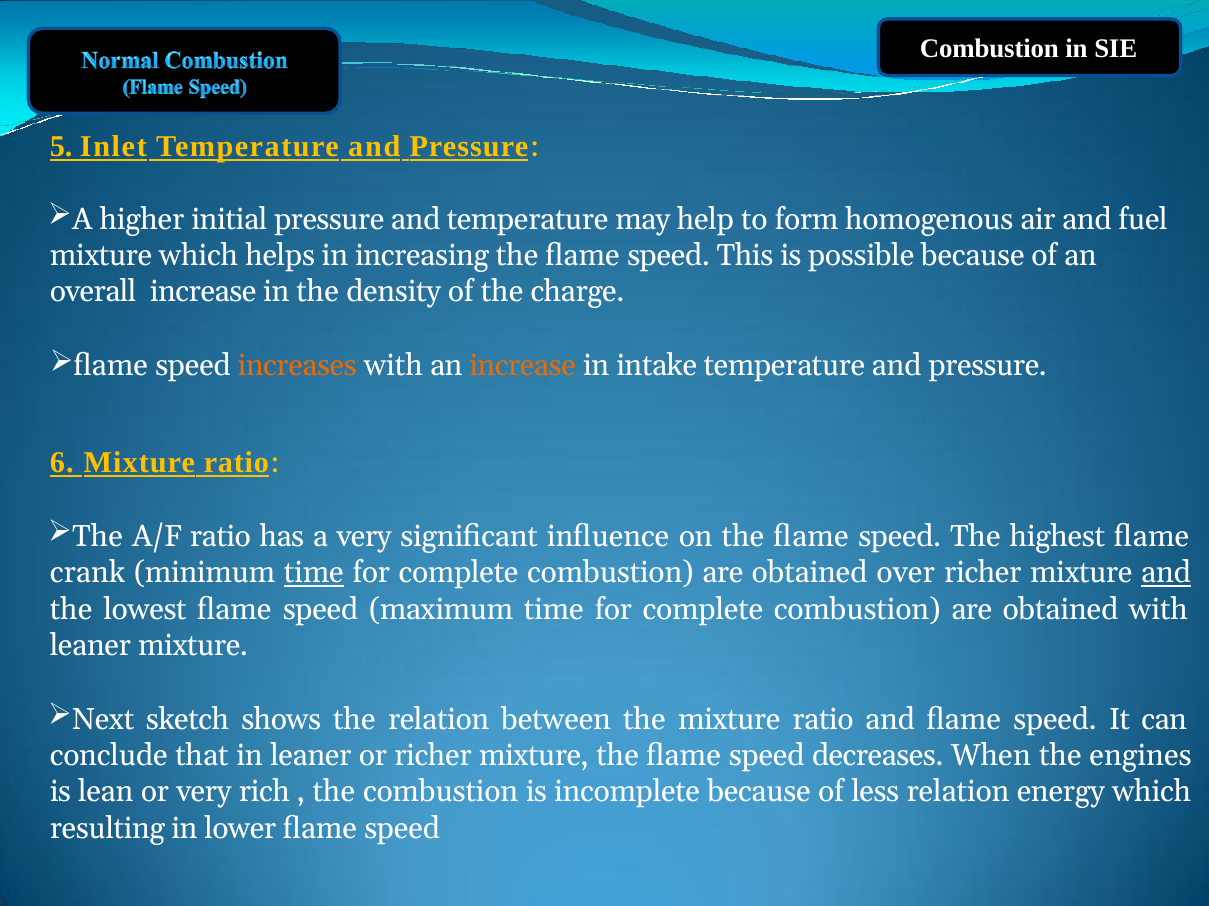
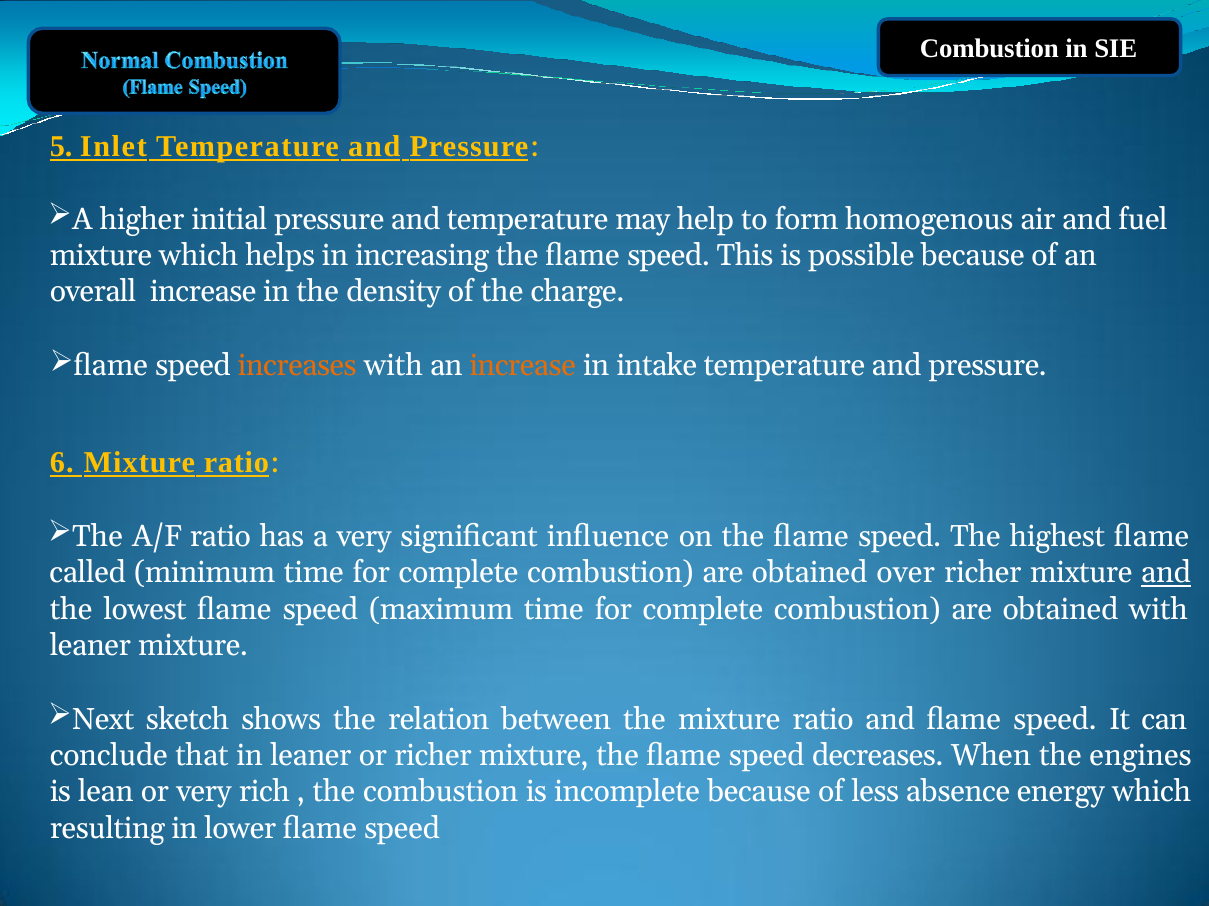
crank: crank -> called
time at (314, 573) underline: present -> none
less relation: relation -> absence
